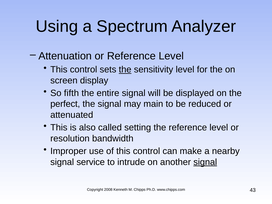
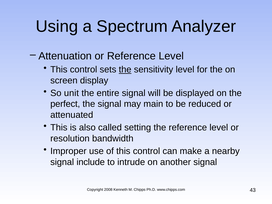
fifth: fifth -> unit
service: service -> include
signal at (205, 162) underline: present -> none
